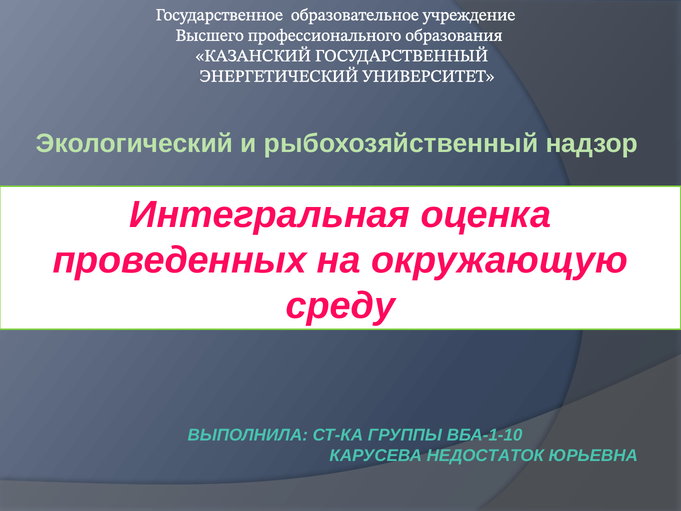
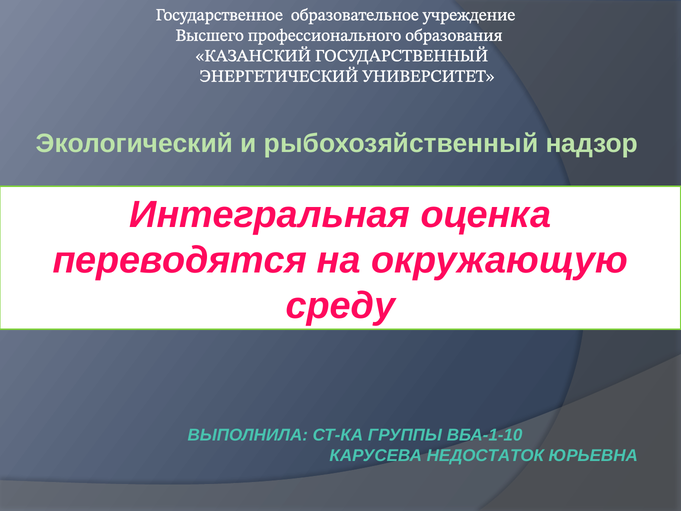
проведенных: проведенных -> переводятся
